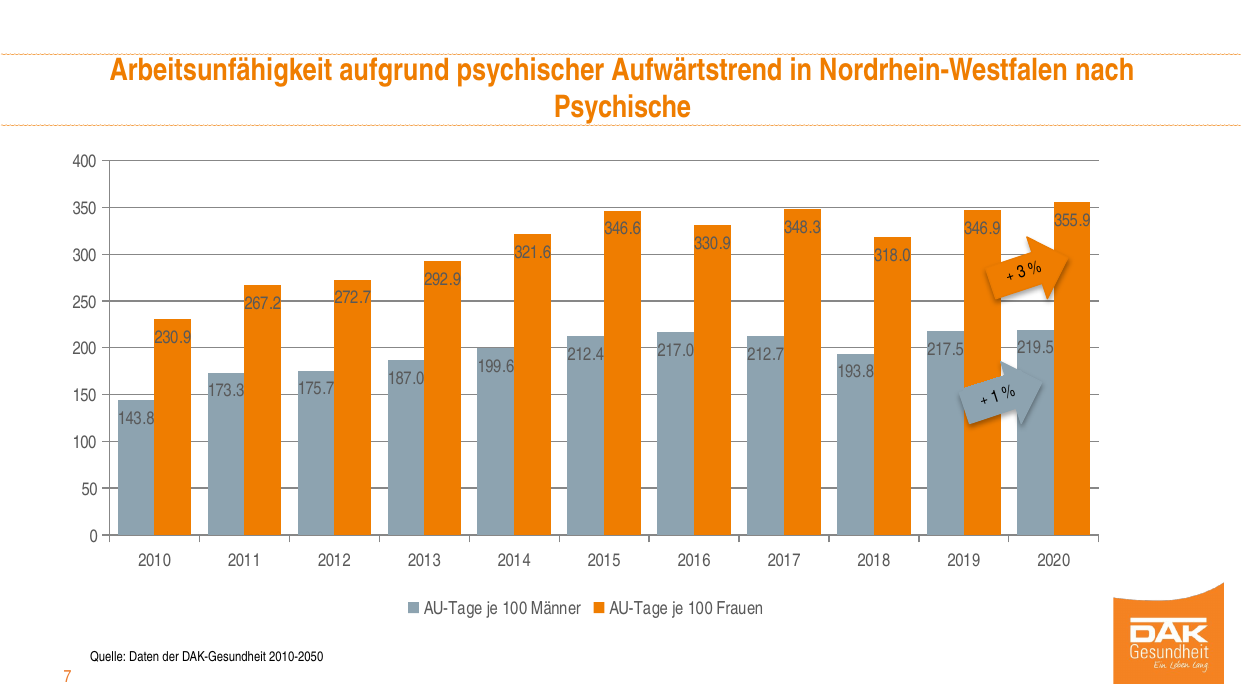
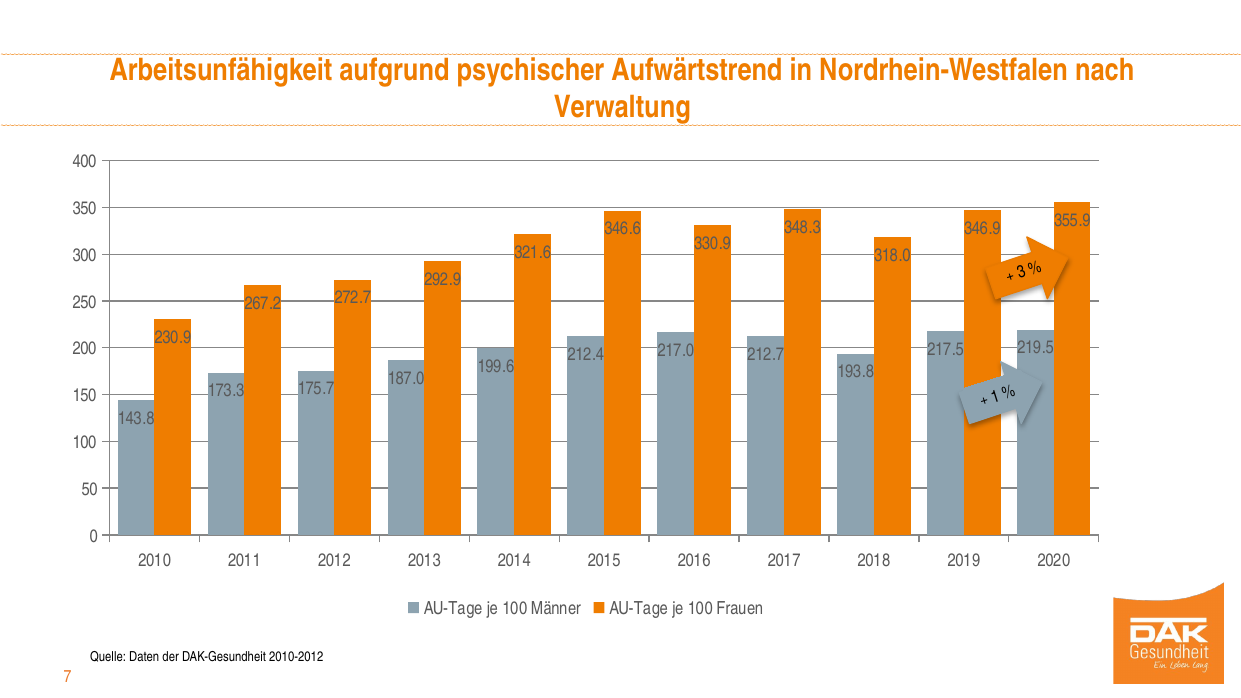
Psychische: Psychische -> Verwaltung
2010-2050: 2010-2050 -> 2010-2012
